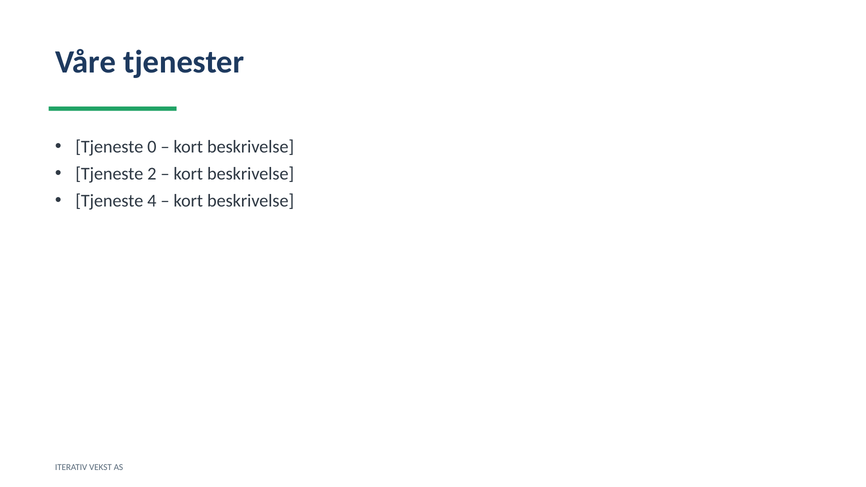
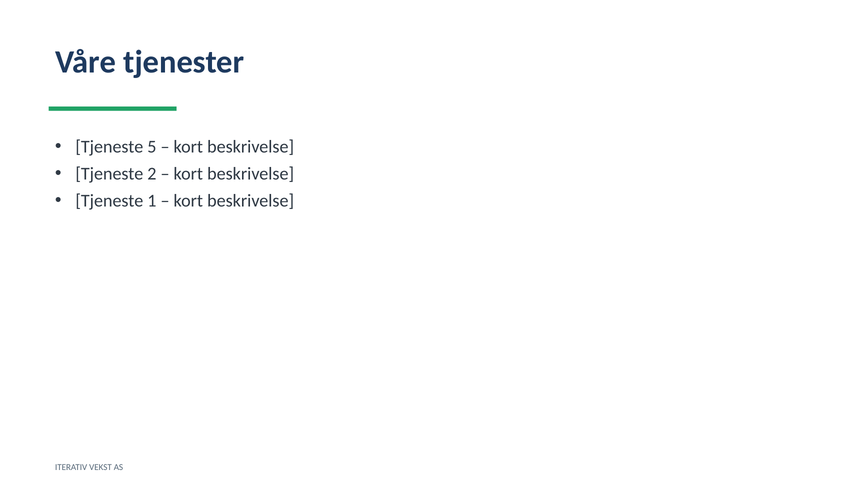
0: 0 -> 5
4: 4 -> 1
